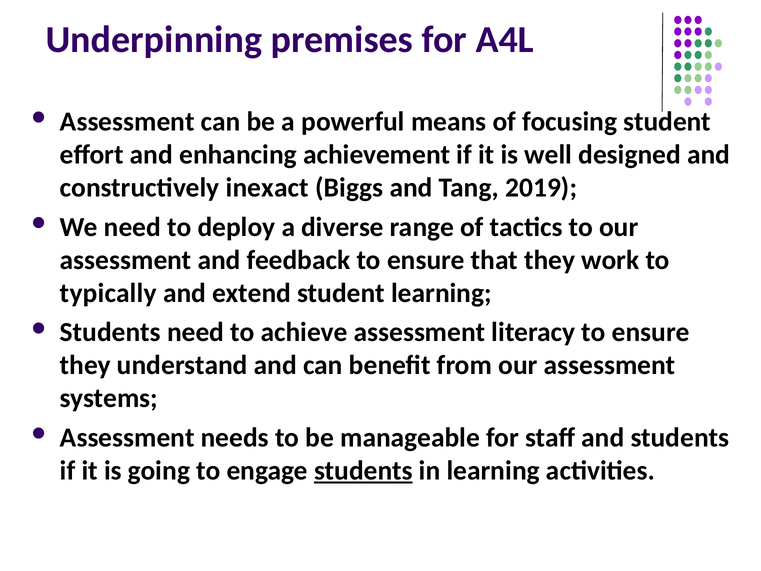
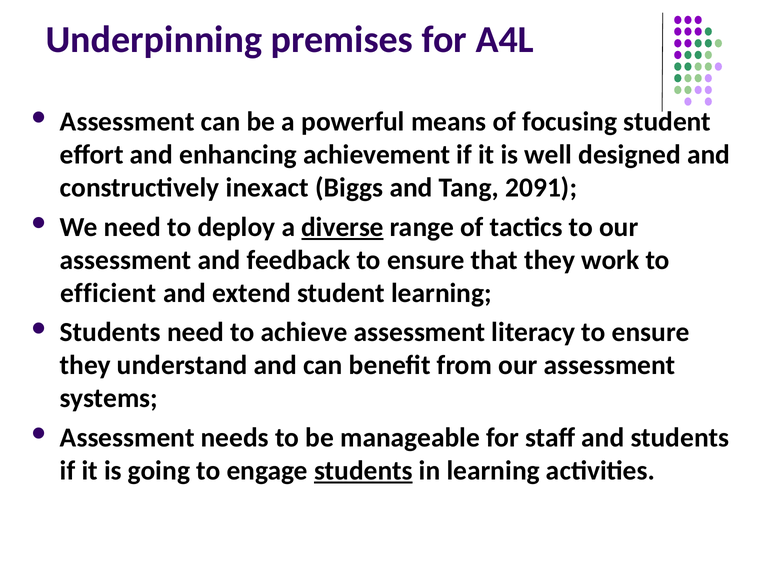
2019: 2019 -> 2091
diverse underline: none -> present
typically: typically -> efficient
